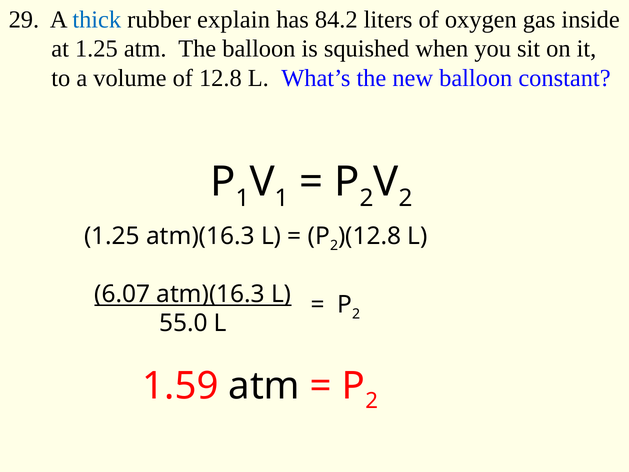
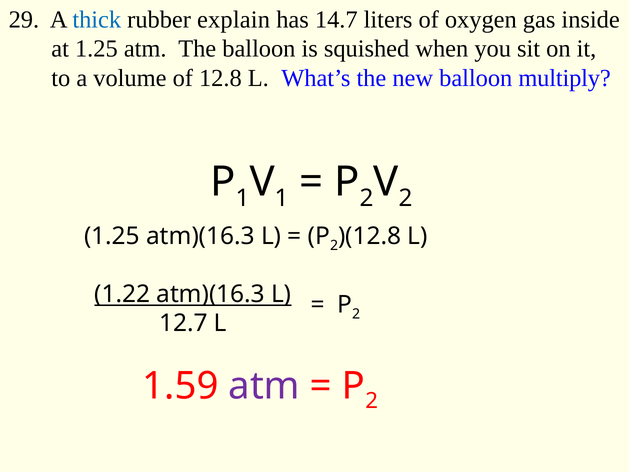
84.2: 84.2 -> 14.7
constant: constant -> multiply
6.07: 6.07 -> 1.22
55.0: 55.0 -> 12.7
atm at (264, 386) colour: black -> purple
